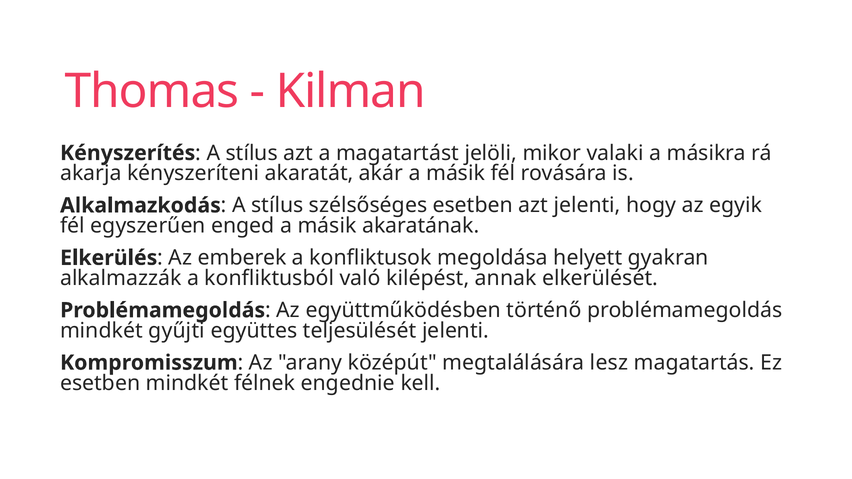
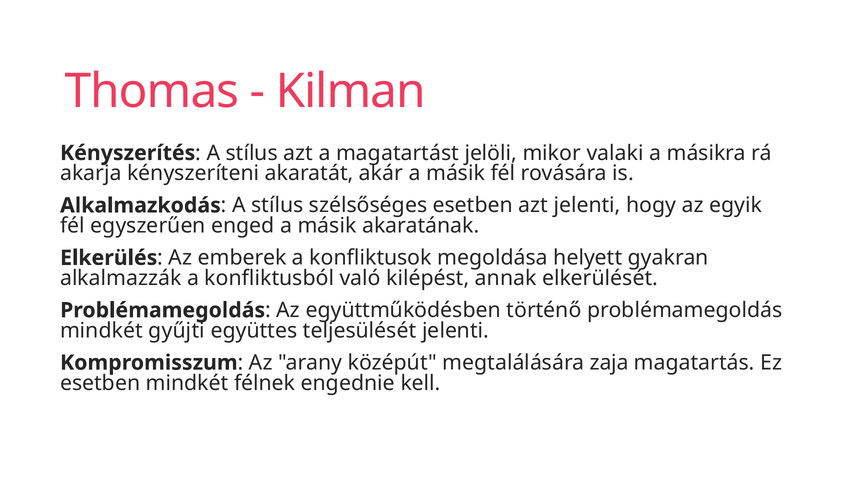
lesz: lesz -> zaja
